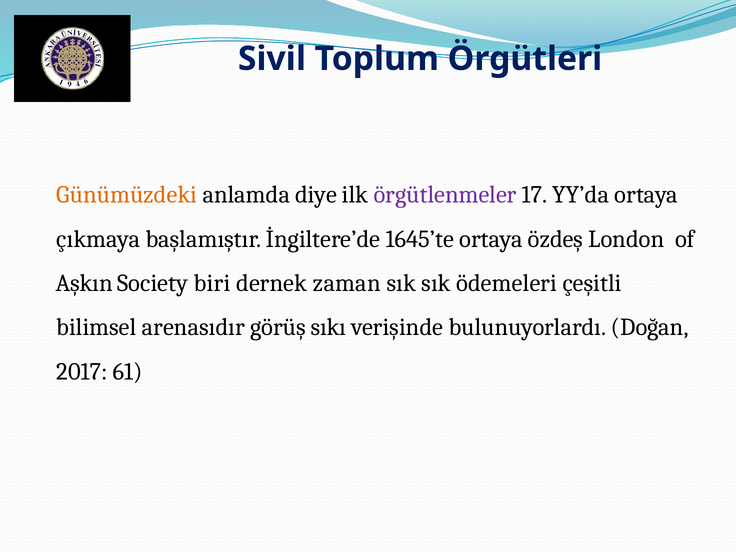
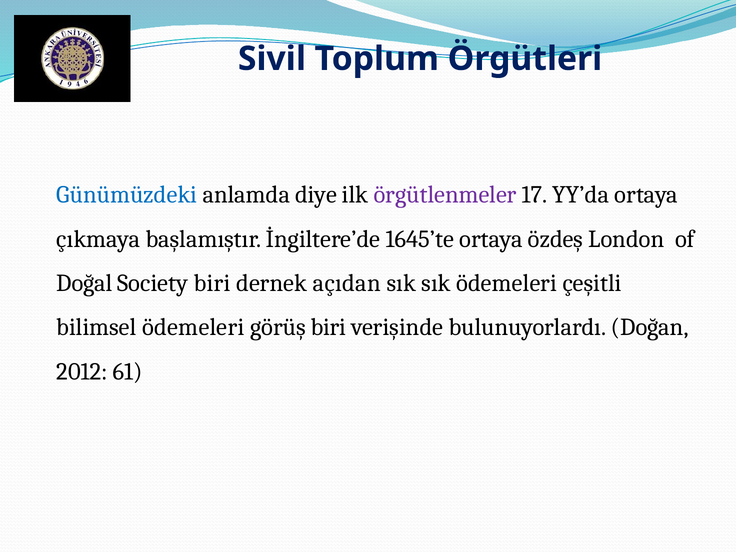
Günümüzdeki colour: orange -> blue
Aşkın: Aşkın -> Doğal
zaman: zaman -> açıdan
bilimsel arenasıdır: arenasıdır -> ödemeleri
görüş sıkı: sıkı -> biri
2017: 2017 -> 2012
